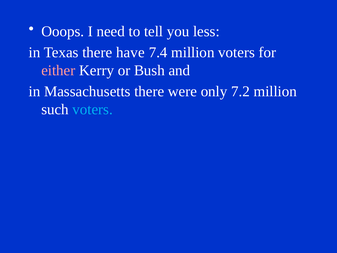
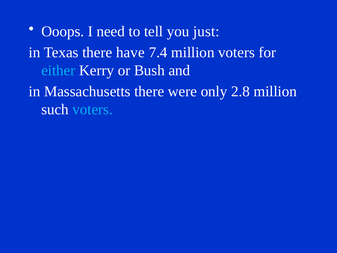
less: less -> just
either colour: pink -> light blue
7.2: 7.2 -> 2.8
